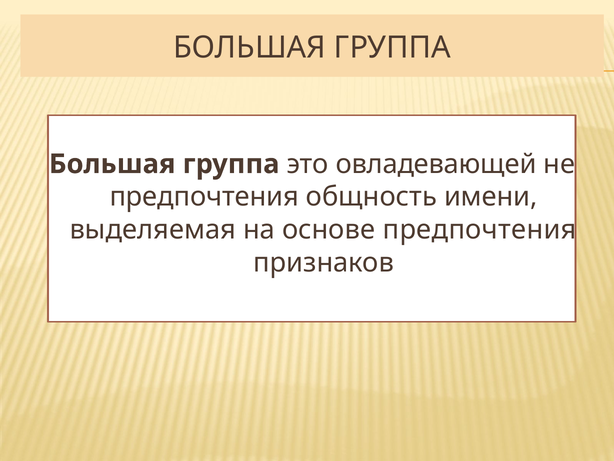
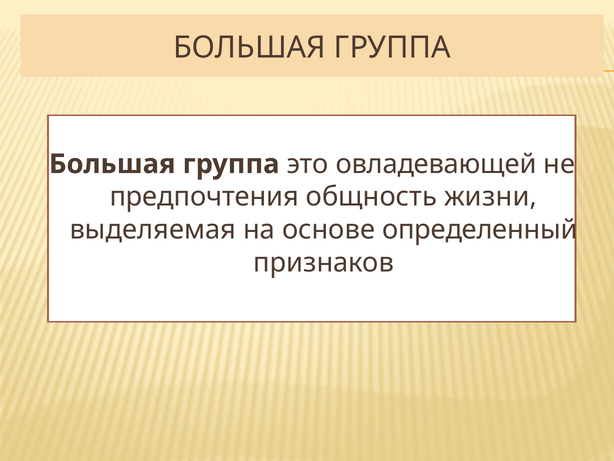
имени: имени -> жизни
основе предпочтения: предпочтения -> определенный
